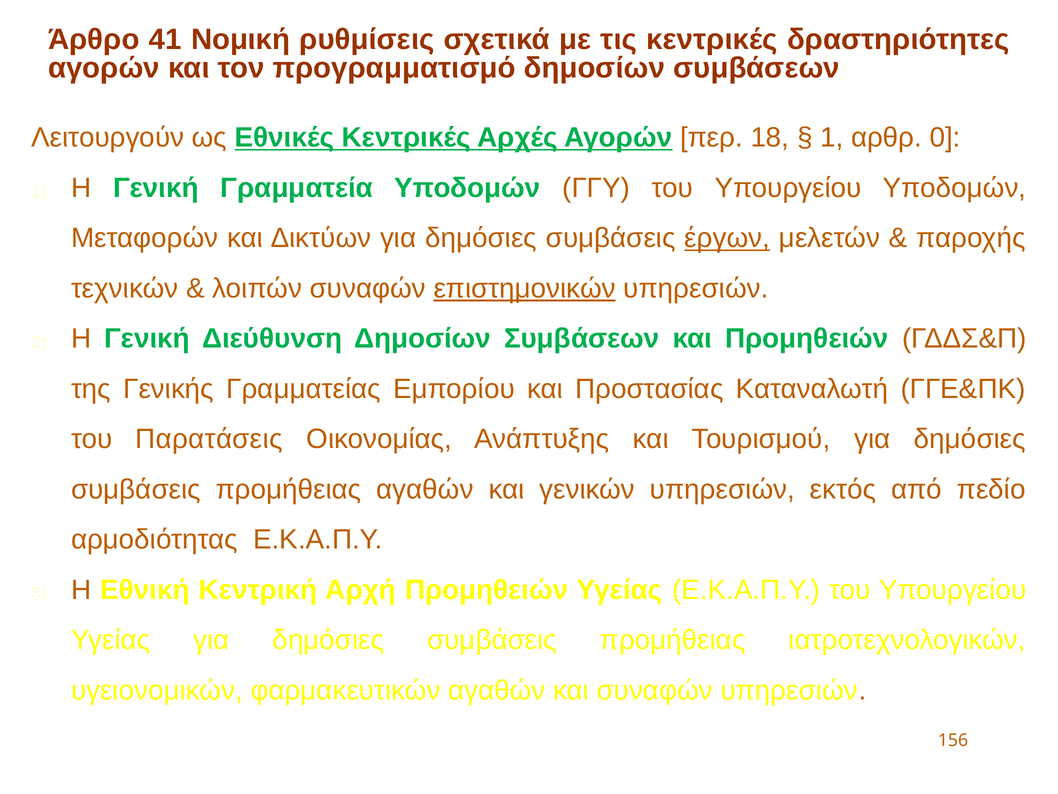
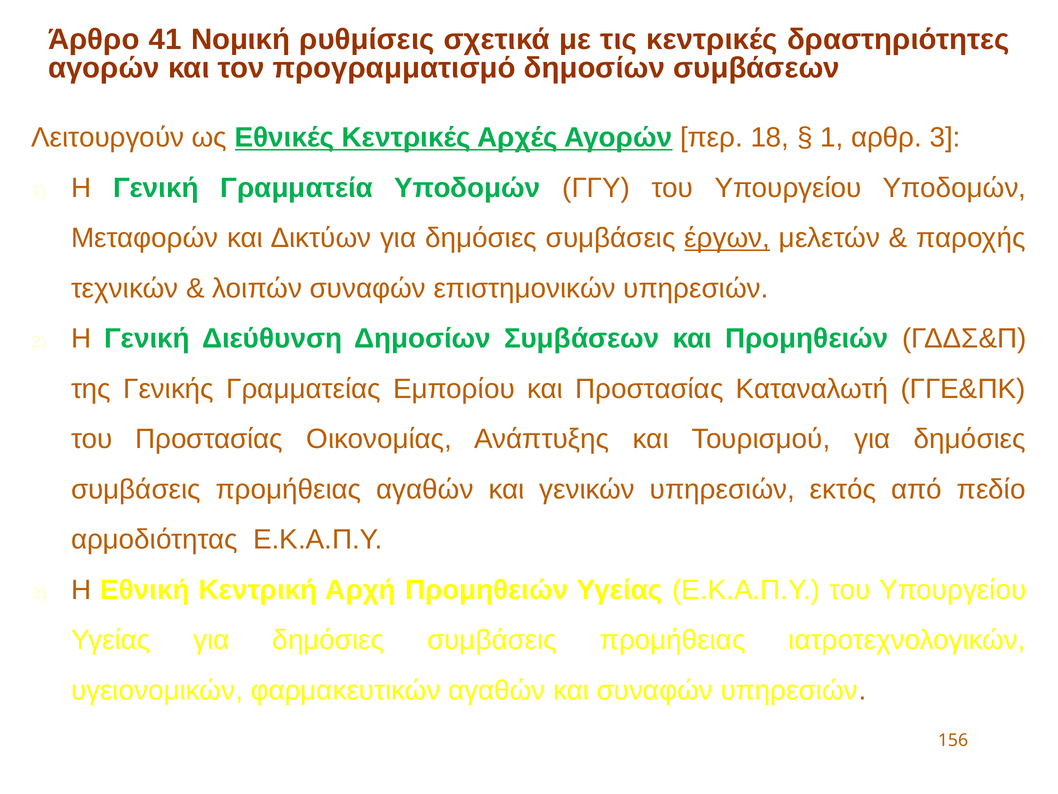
αρθρ 0: 0 -> 3
επιστημονικών underline: present -> none
του Παρατάσεις: Παρατάσεις -> Προστασίας
